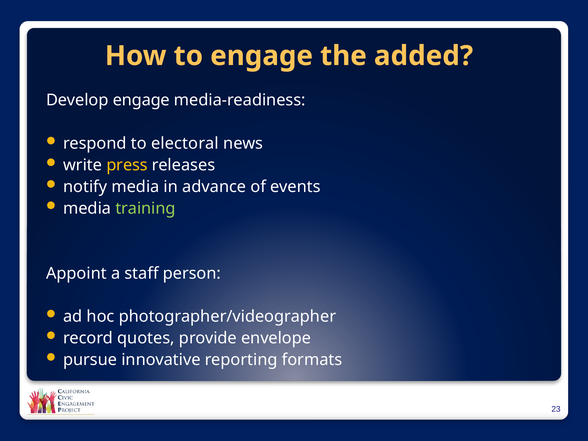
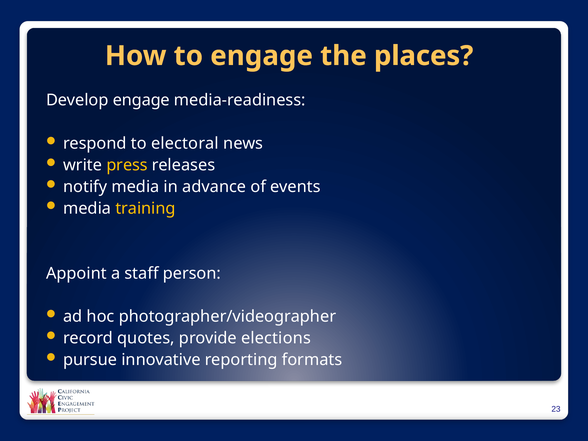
added: added -> places
training colour: light green -> yellow
envelope: envelope -> elections
